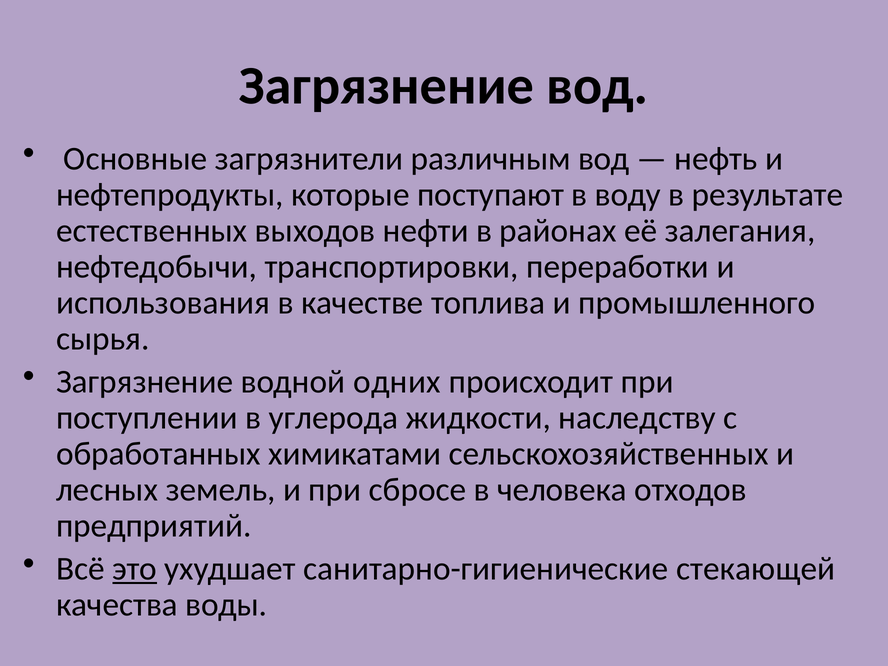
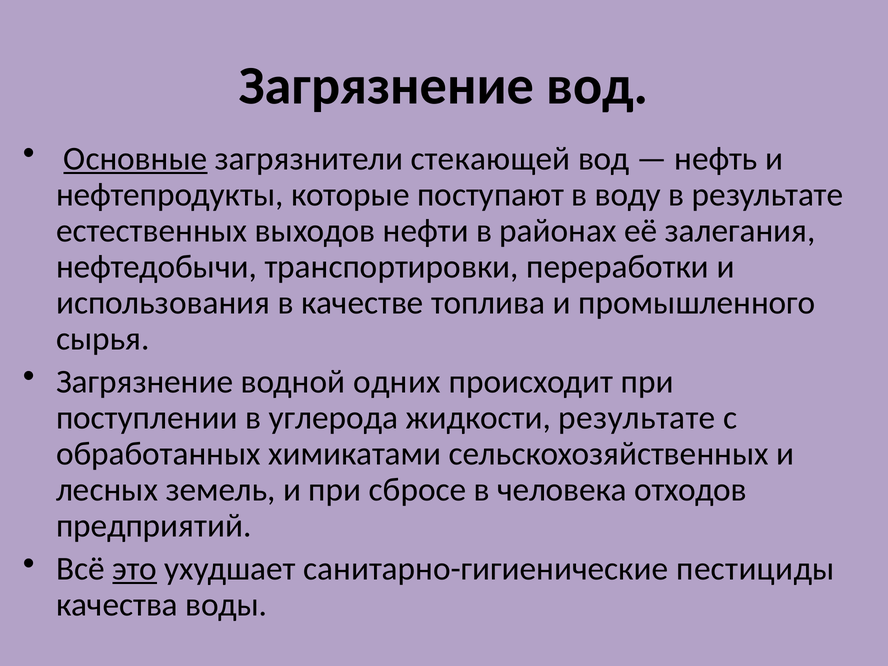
Основные underline: none -> present
различным: различным -> стекающей
жидкости наследству: наследству -> результате
стекающей: стекающей -> пестициды
